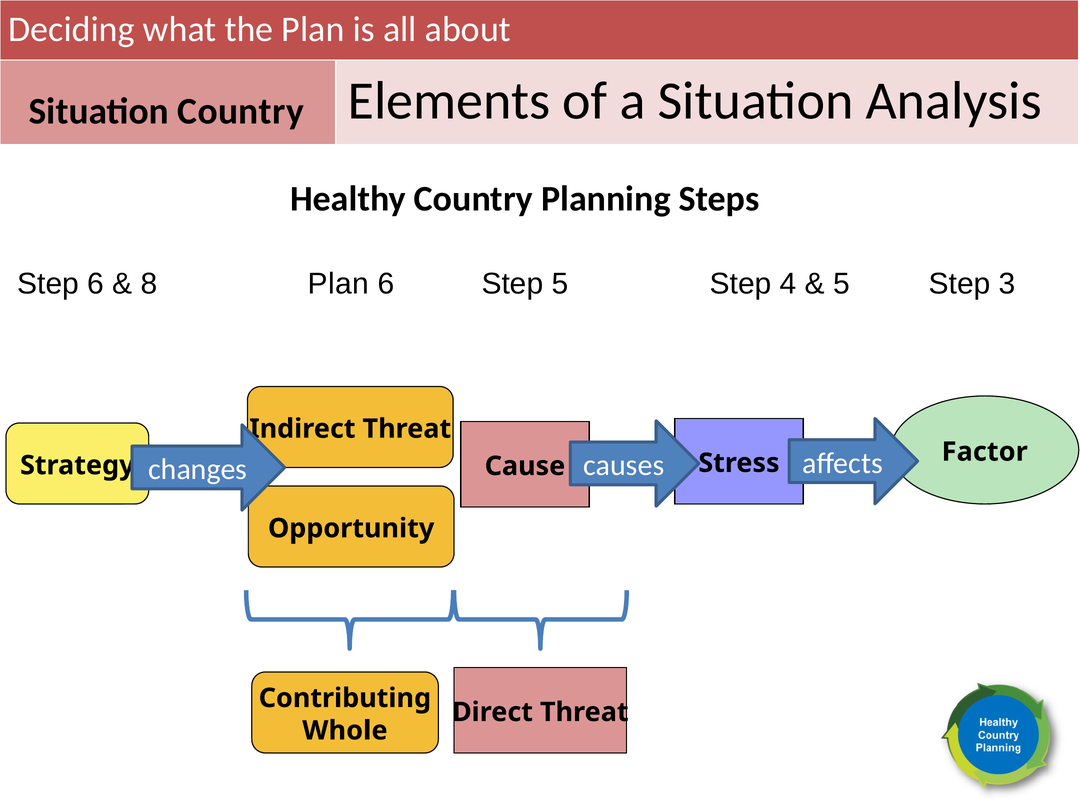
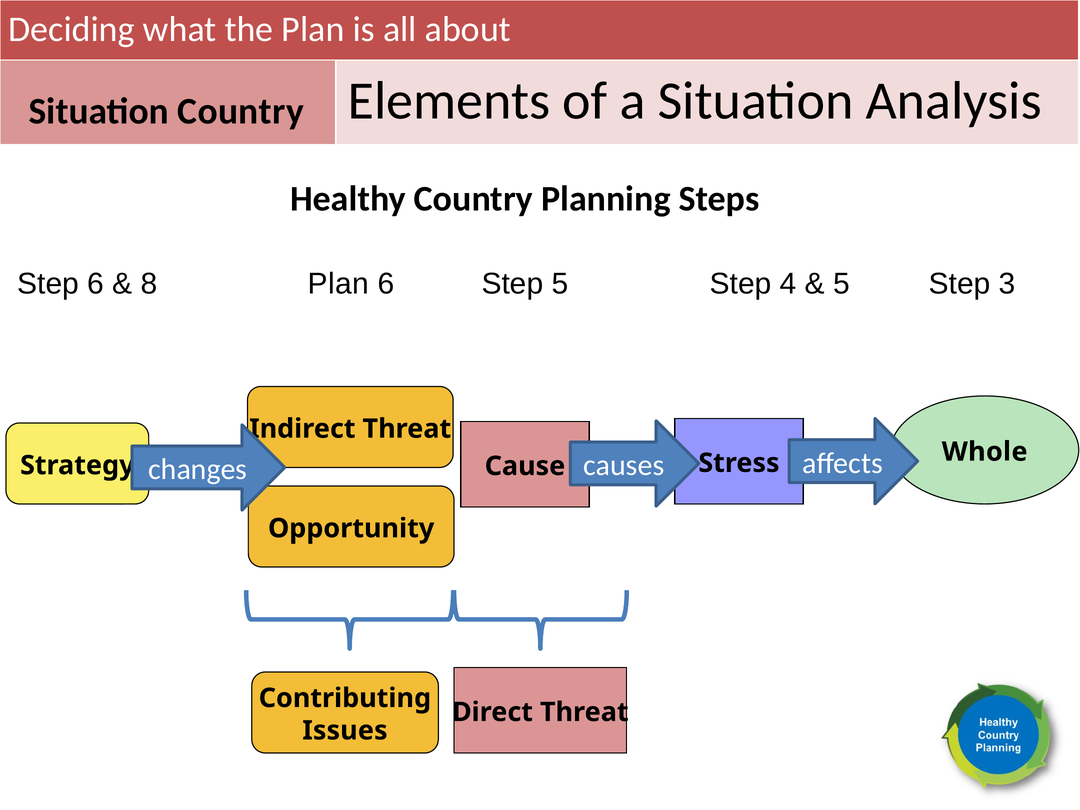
Factor: Factor -> Whole
Whole: Whole -> Issues
